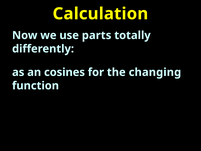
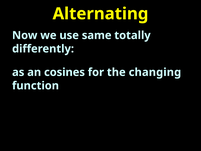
Calculation: Calculation -> Alternating
parts: parts -> same
